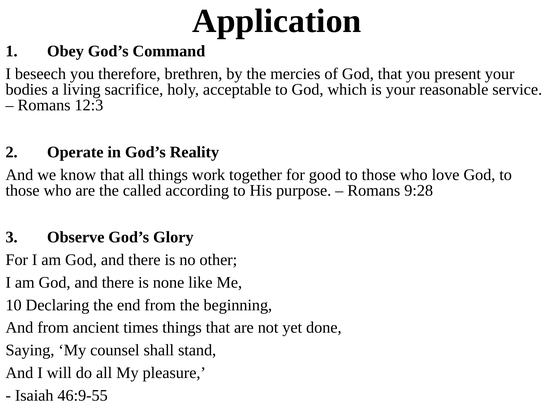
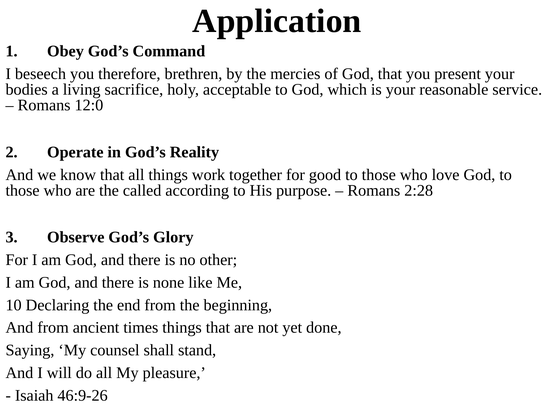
12:3: 12:3 -> 12:0
9:28: 9:28 -> 2:28
46:9-55: 46:9-55 -> 46:9-26
